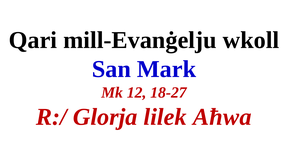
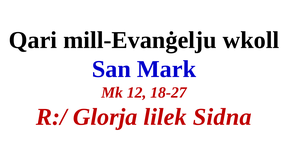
Aħwa: Aħwa -> Sidna
